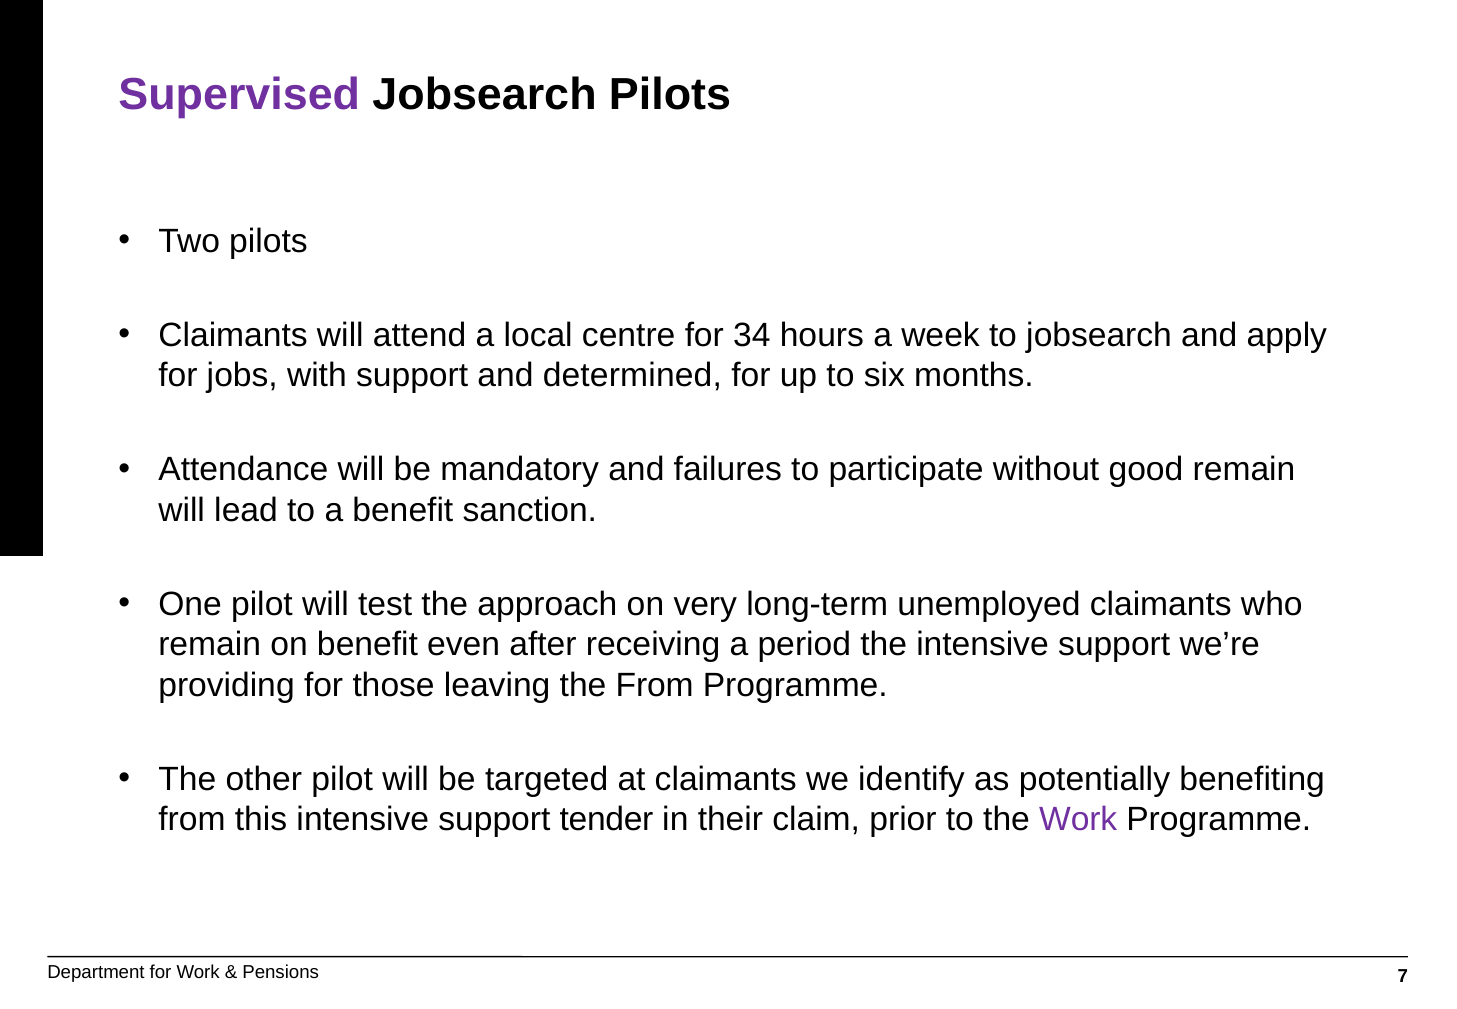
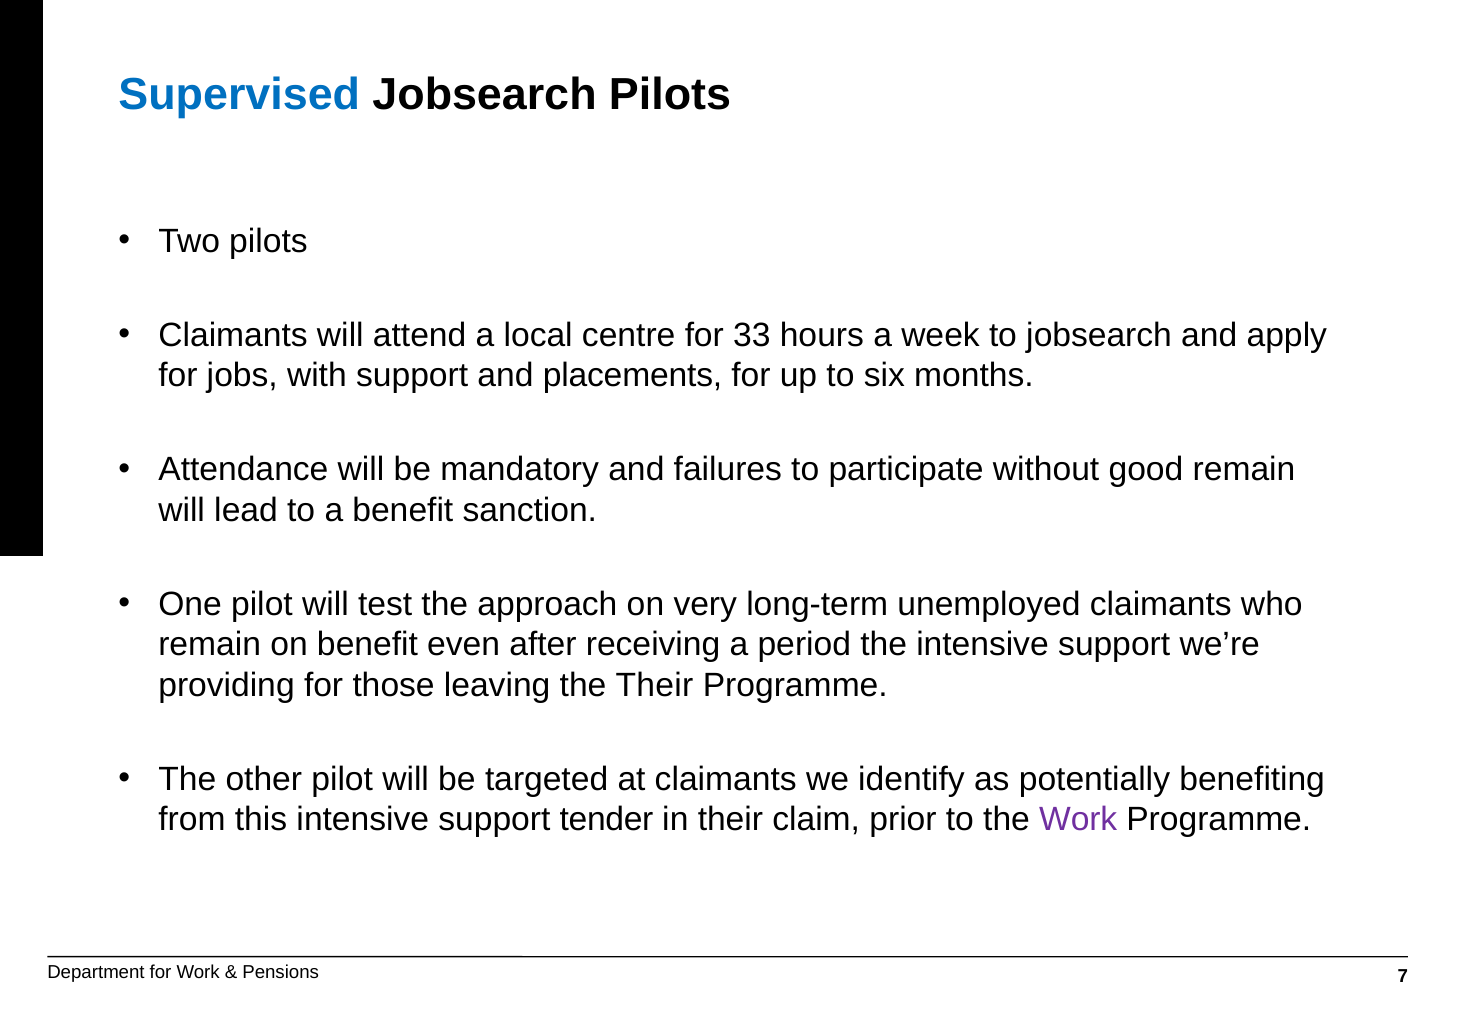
Supervised colour: purple -> blue
34: 34 -> 33
determined: determined -> placements
the From: From -> Their
